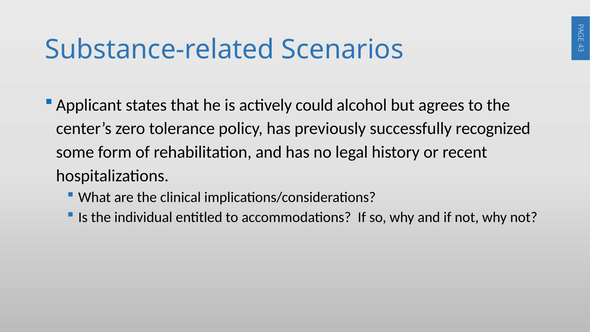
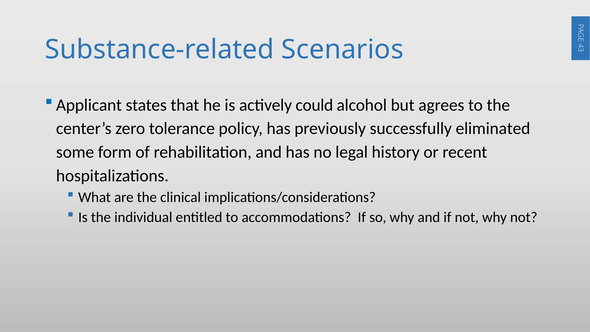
recognized: recognized -> eliminated
